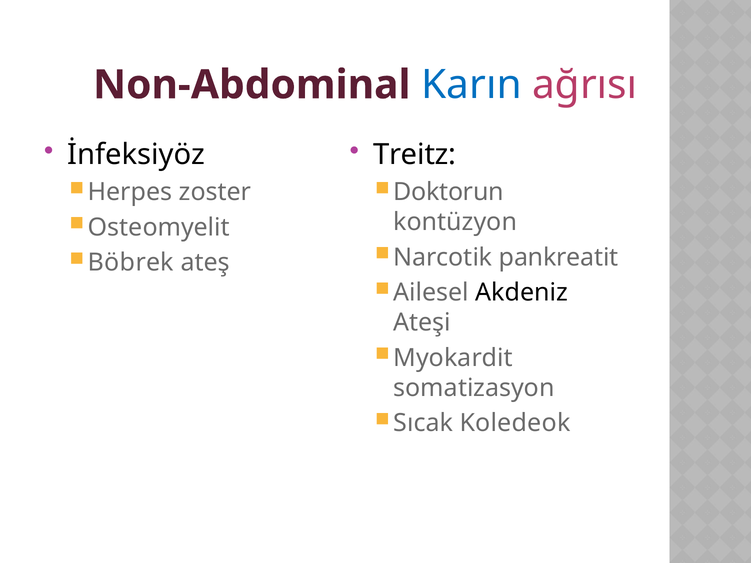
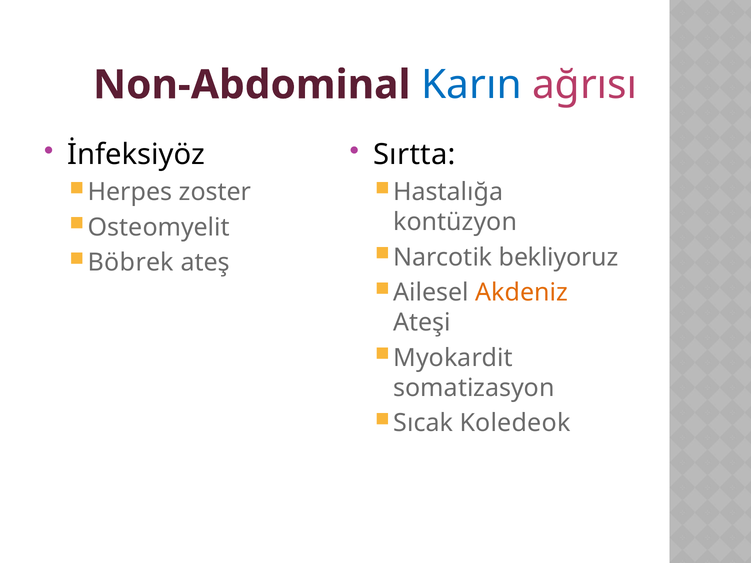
Treitz: Treitz -> Sırtta
Doktorun: Doktorun -> Hastalığa
pankreatit: pankreatit -> bekliyoruz
Akdeniz colour: black -> orange
